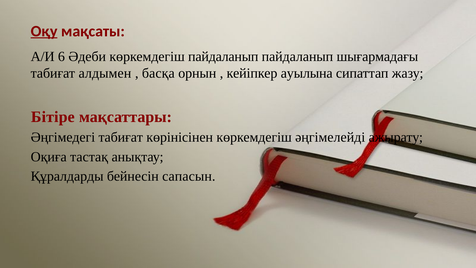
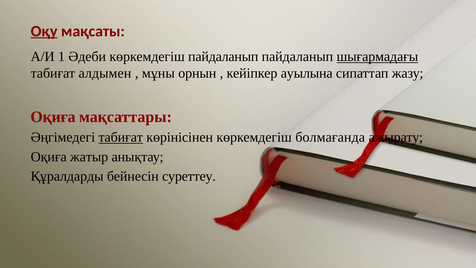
6: 6 -> 1
шығармадағы underline: none -> present
басқа: басқа -> мұны
Бітіре at (53, 117): Бітіре -> Оқиға
табиғат at (121, 137) underline: none -> present
әңгімелейді: әңгімелейді -> болмағанда
тастақ: тастақ -> жатыр
сапасын: сапасын -> суреттеу
